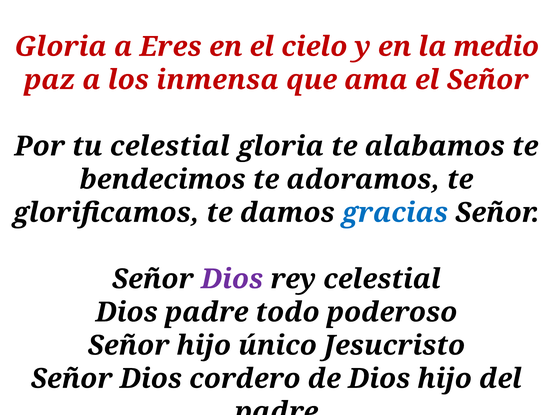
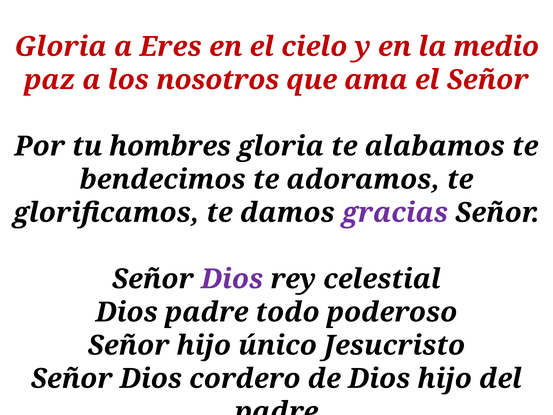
inmensa: inmensa -> nosotros
tu celestial: celestial -> hombres
gracias colour: blue -> purple
